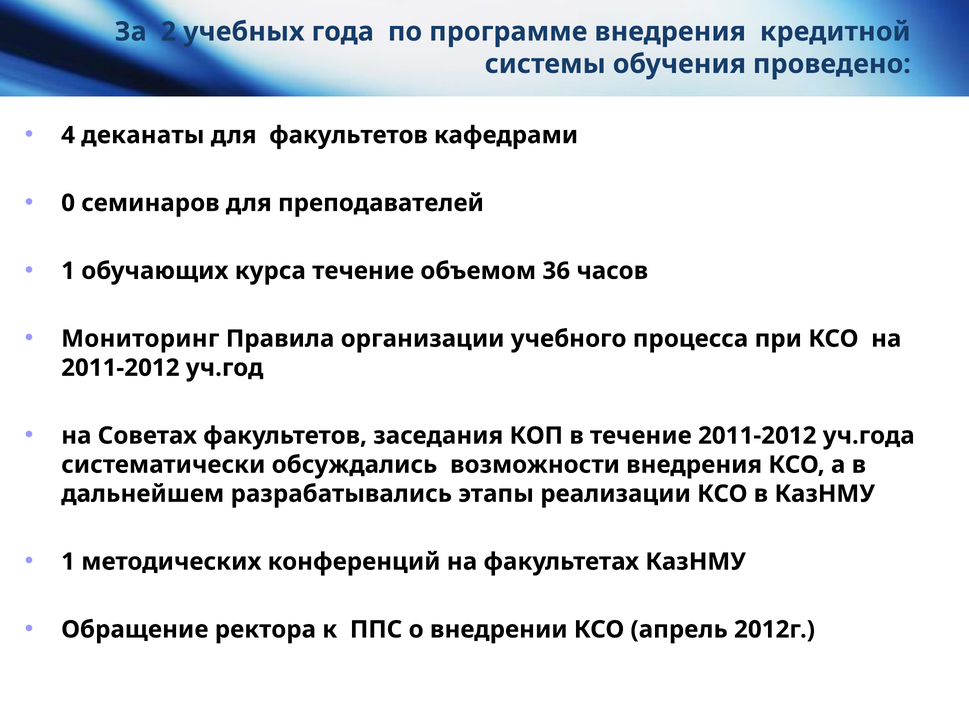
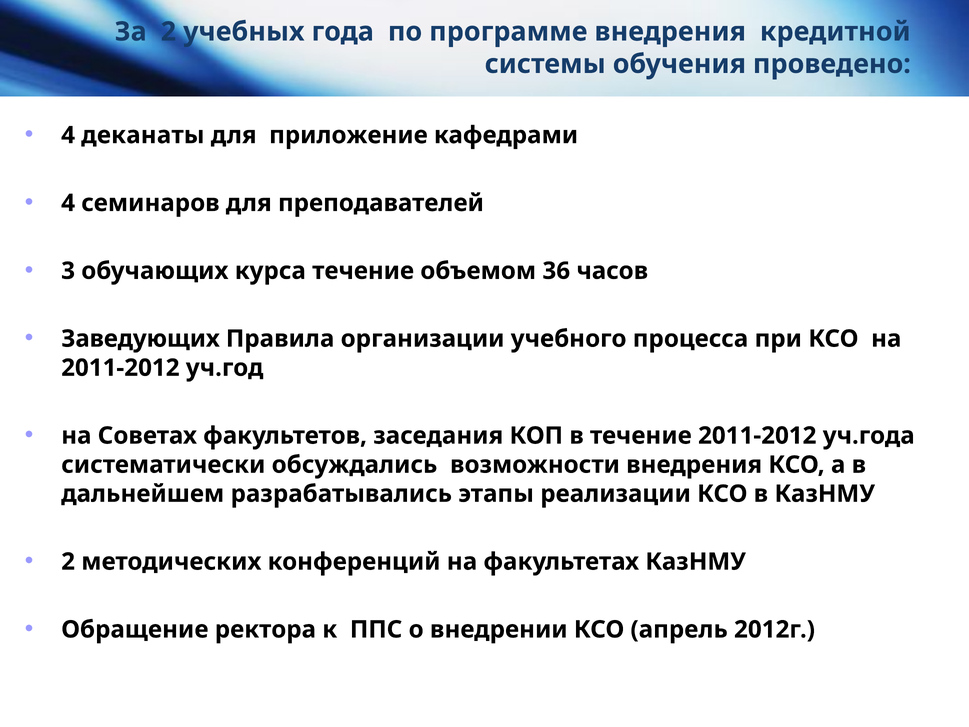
для факультетов: факультетов -> приложение
0 at (68, 203): 0 -> 4
1 at (68, 271): 1 -> 3
Мониторинг: Мониторинг -> Заведующих
1 at (68, 562): 1 -> 2
